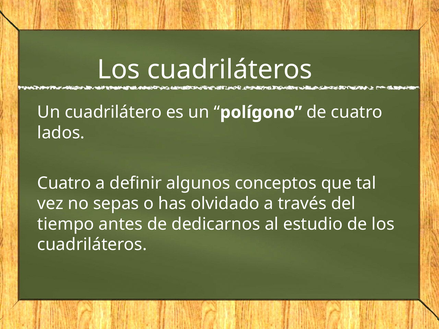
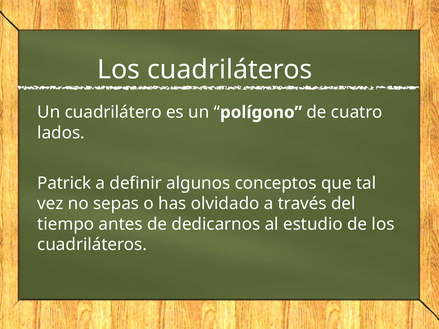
Cuatro at (64, 183): Cuatro -> Patrick
